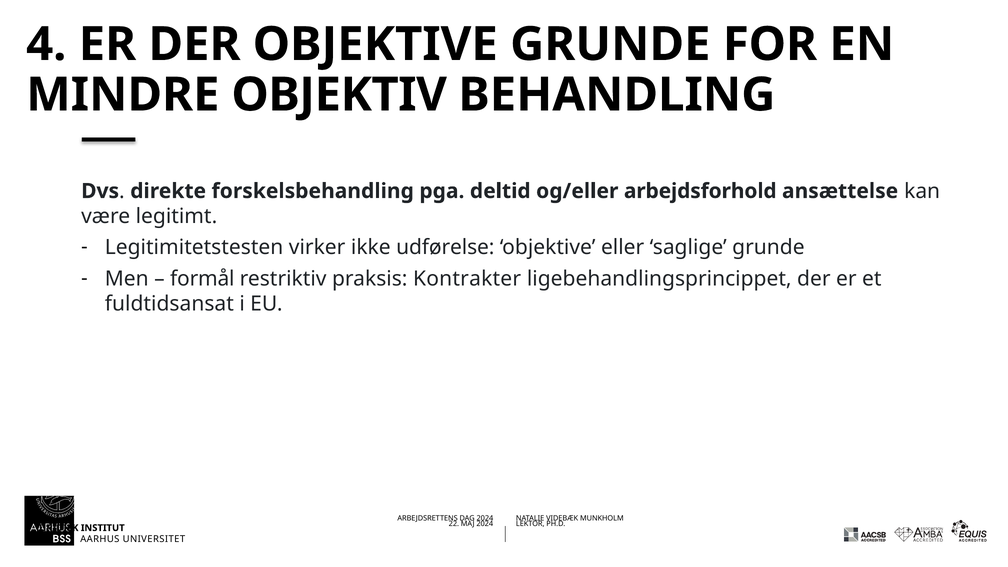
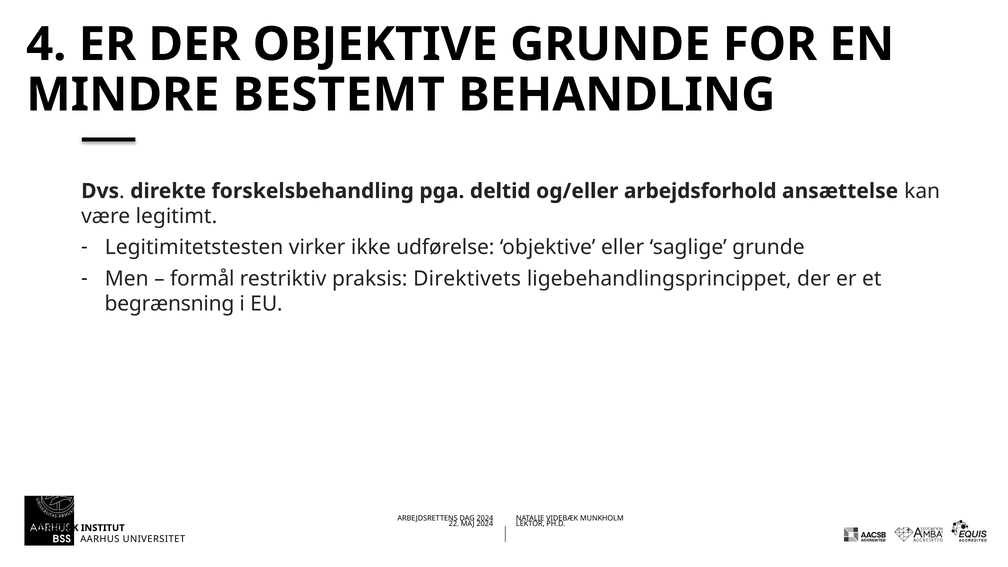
OBJEKTIV: OBJEKTIV -> BESTEMT
Kontrakter: Kontrakter -> Direktivets
fuldtidsansat: fuldtidsansat -> begrænsning
